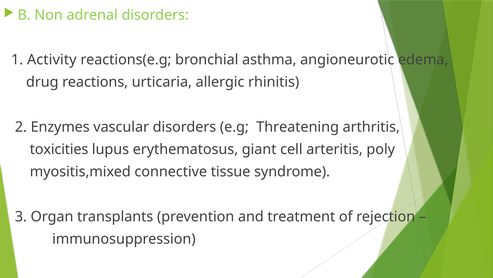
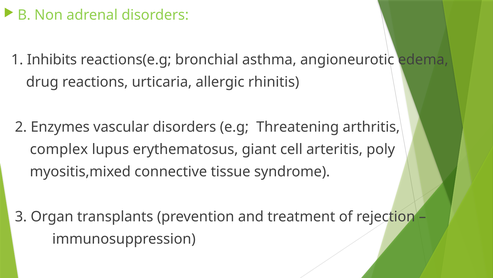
Activity: Activity -> Inhibits
toxicities: toxicities -> complex
